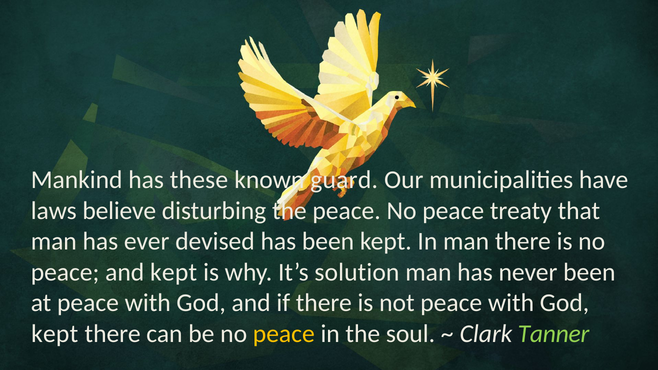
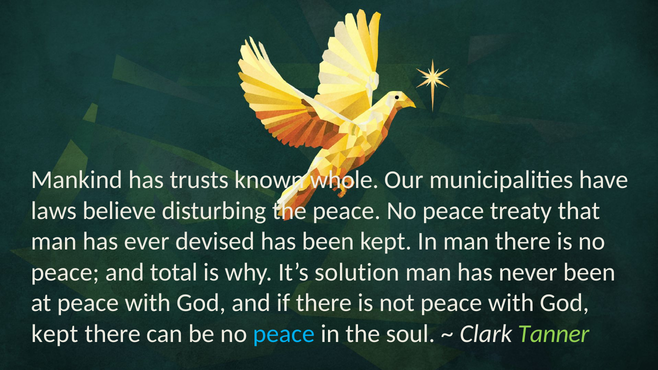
these: these -> trusts
guard: guard -> whole
and kept: kept -> total
peace at (284, 334) colour: yellow -> light blue
